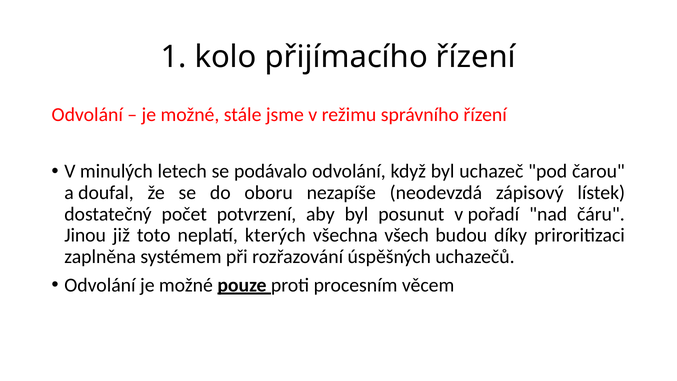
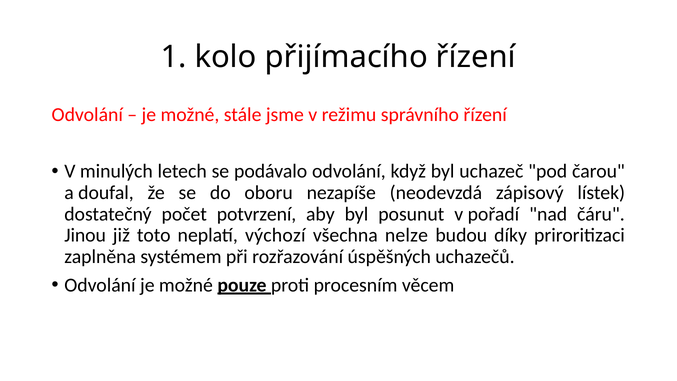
kterých: kterých -> výchozí
všech: všech -> nelze
